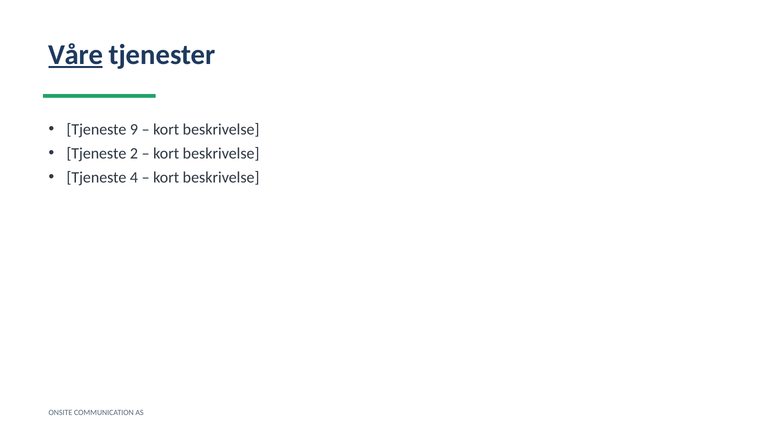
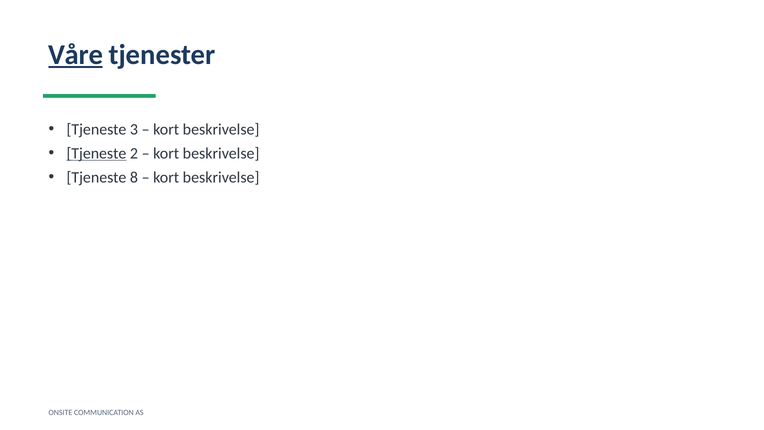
9: 9 -> 3
Tjeneste at (96, 153) underline: none -> present
4: 4 -> 8
